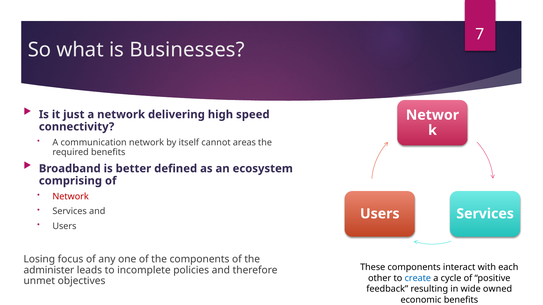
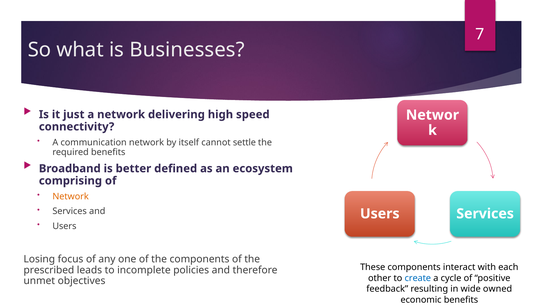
areas: areas -> settle
Network at (71, 197) colour: red -> orange
administer: administer -> prescribed
